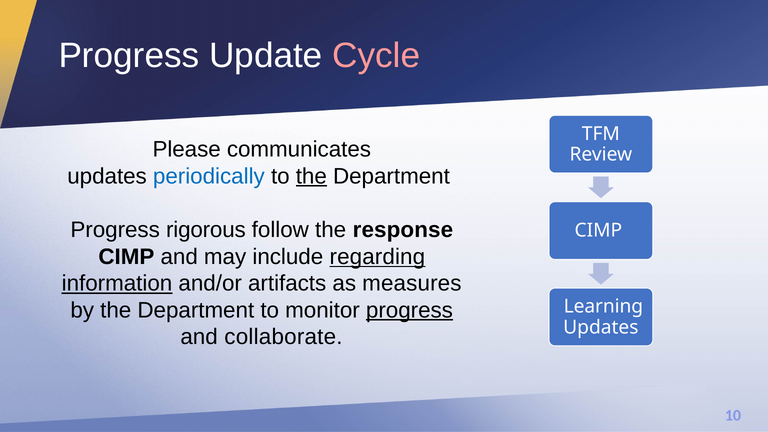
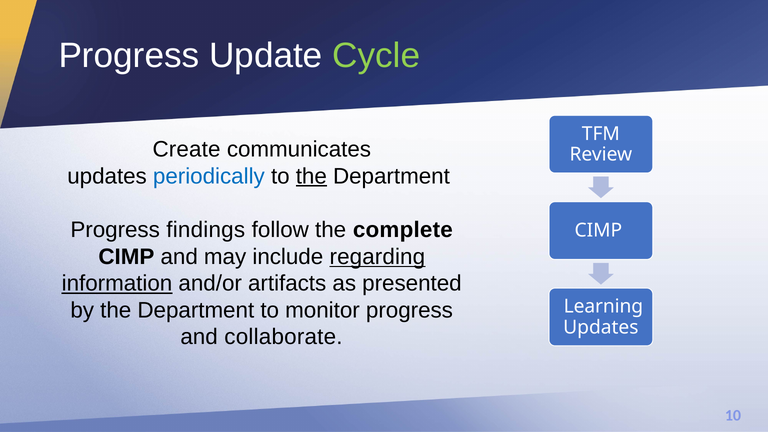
Cycle colour: pink -> light green
Please: Please -> Create
rigorous: rigorous -> findings
response: response -> complete
measures: measures -> presented
progress at (409, 310) underline: present -> none
